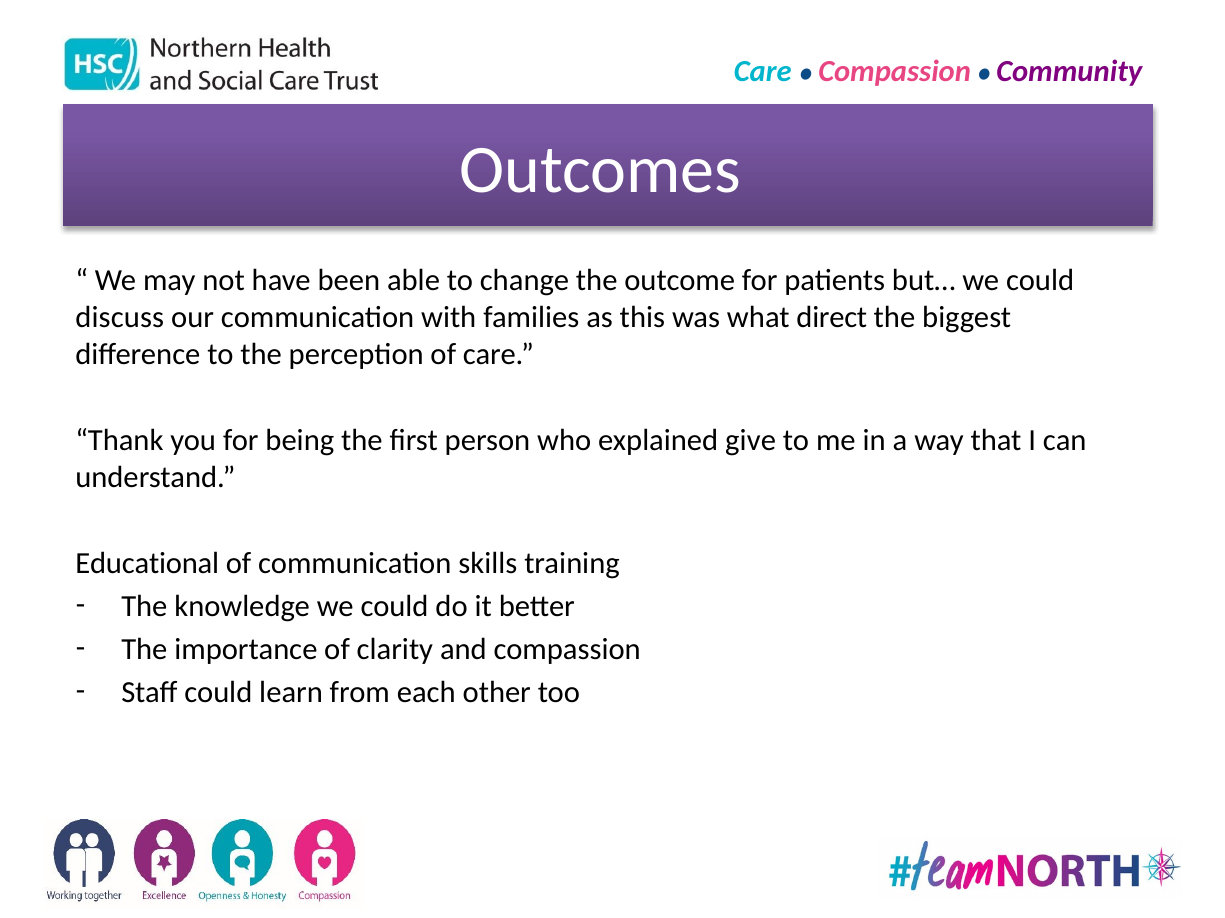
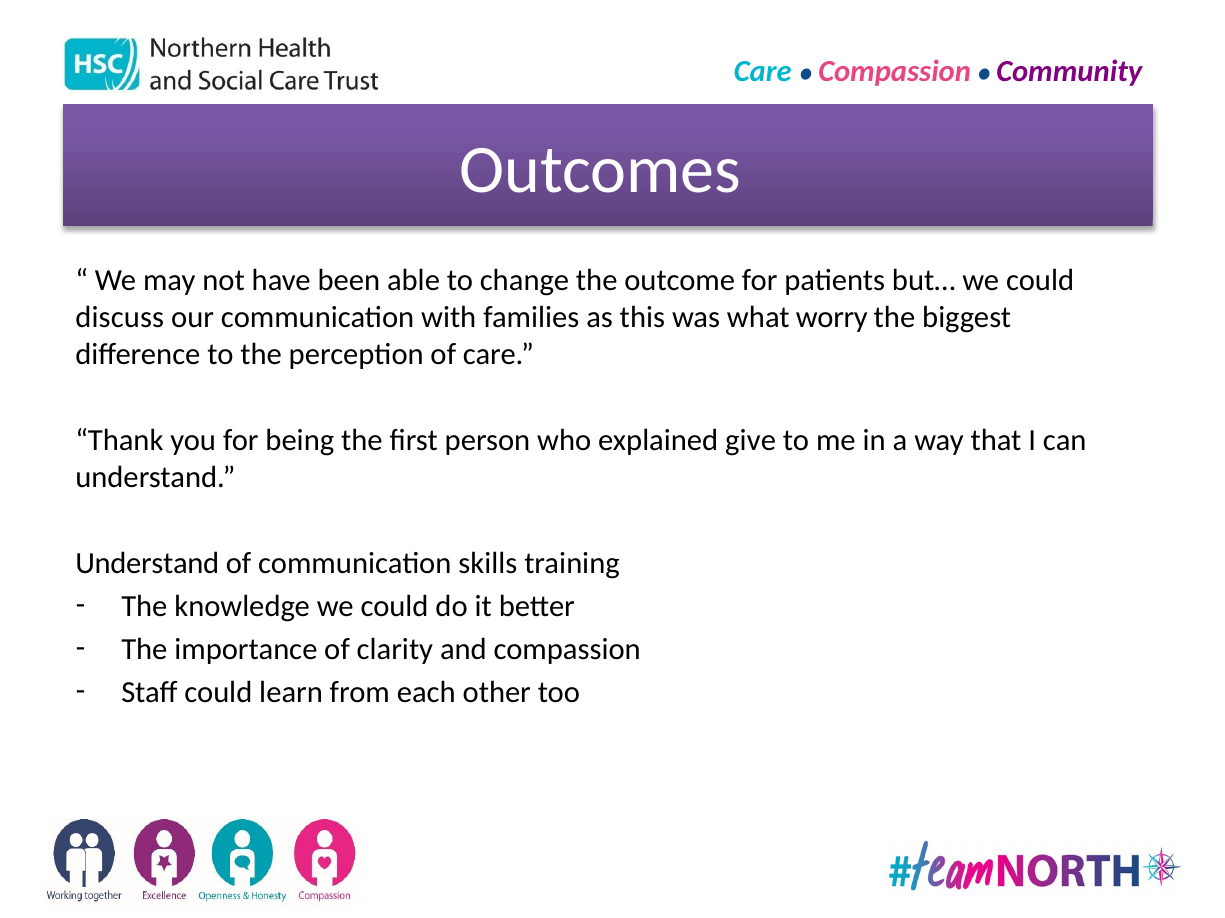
direct: direct -> worry
Educational at (147, 564): Educational -> Understand
